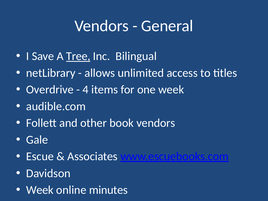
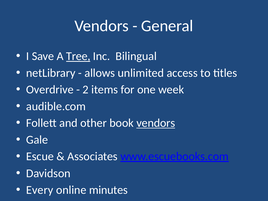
4: 4 -> 2
vendors at (156, 123) underline: none -> present
Week at (40, 190): Week -> Every
